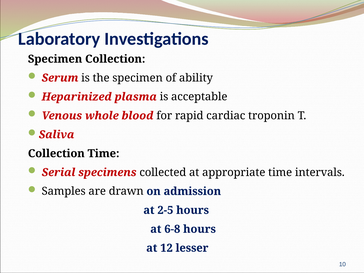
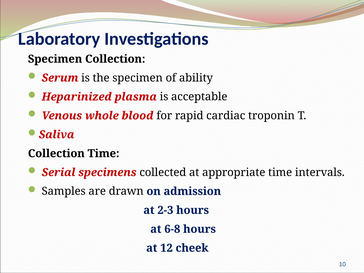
2-5: 2-5 -> 2-3
lesser: lesser -> cheek
